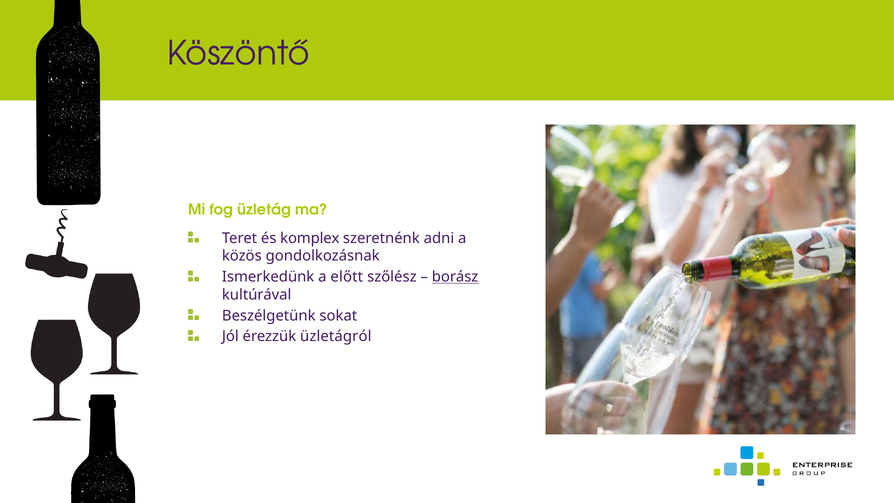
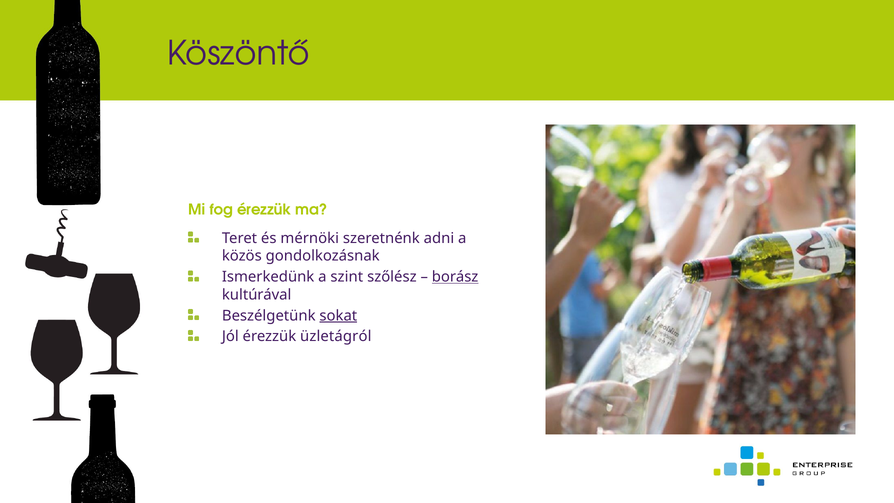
fog üzletág: üzletág -> érezzük
komplex: komplex -> mérnöki
előtt: előtt -> szint
sokat underline: none -> present
